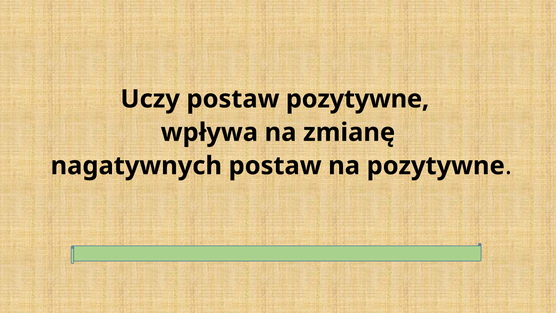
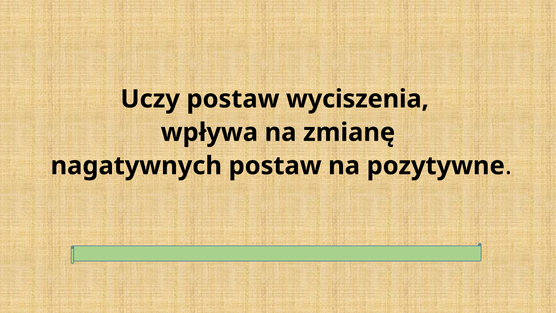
postaw pozytywne: pozytywne -> wyciszenia
